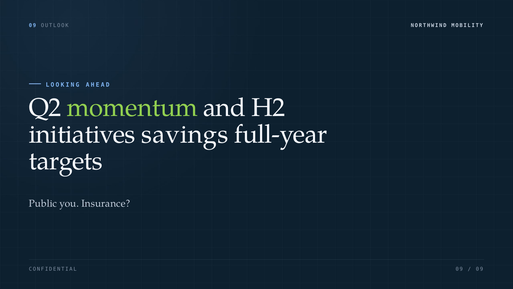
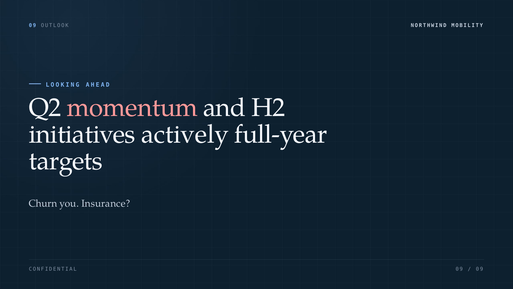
momentum colour: light green -> pink
savings: savings -> actively
Public: Public -> Churn
